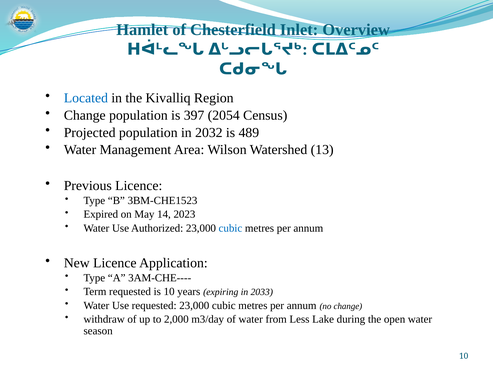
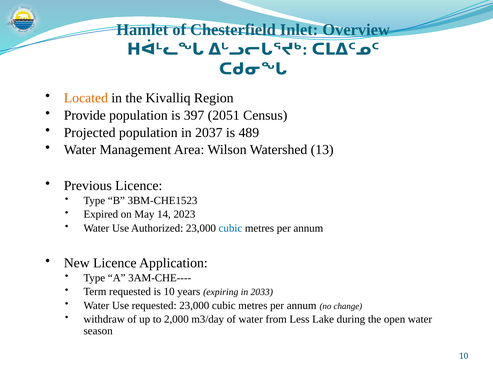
Located colour: blue -> orange
Change at (85, 116): Change -> Provide
2054: 2054 -> 2051
2032: 2032 -> 2037
